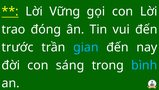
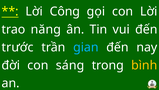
Vững: Vững -> Công
đóng: đóng -> năng
bình colour: light blue -> yellow
